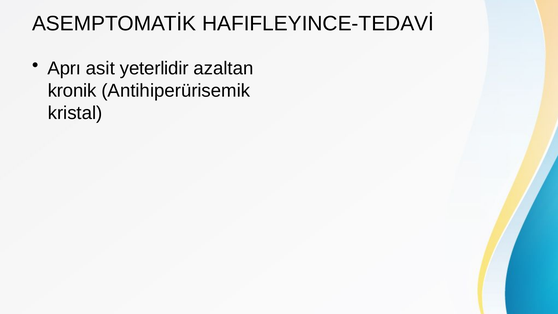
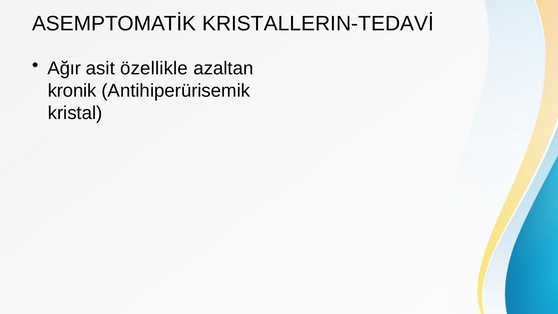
HAFIFLEYINCE-TEDAVİ: HAFIFLEYINCE-TEDAVİ -> KRISTALLERIN-TEDAVİ
Aprı: Aprı -> Ağır
yeterlidir: yeterlidir -> özellikle
